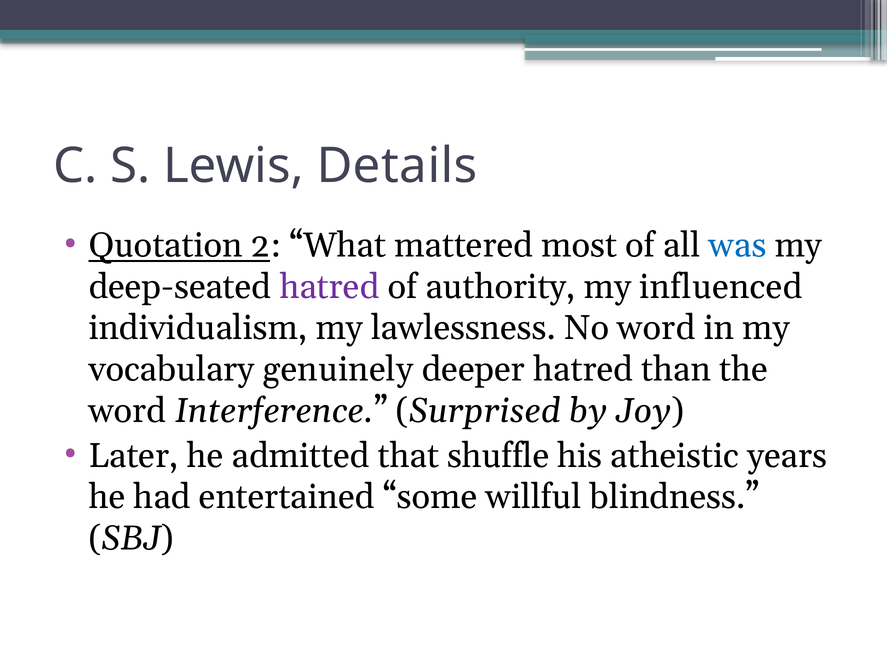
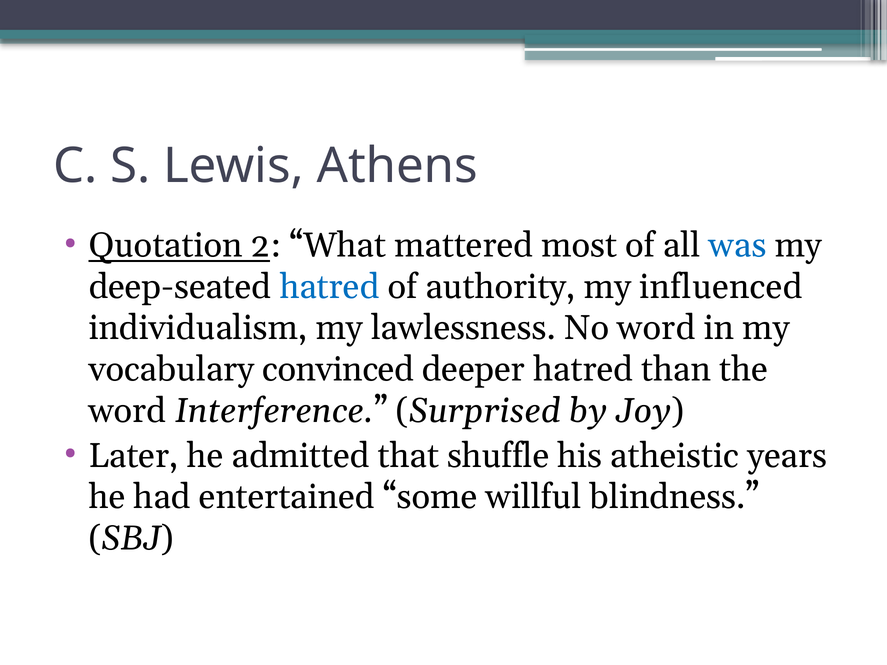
Details: Details -> Athens
hatred at (329, 287) colour: purple -> blue
genuinely: genuinely -> convinced
